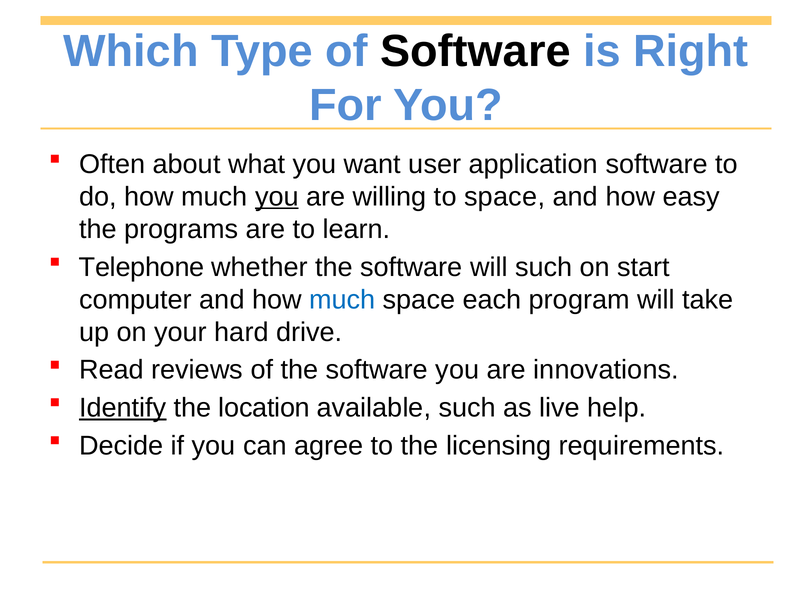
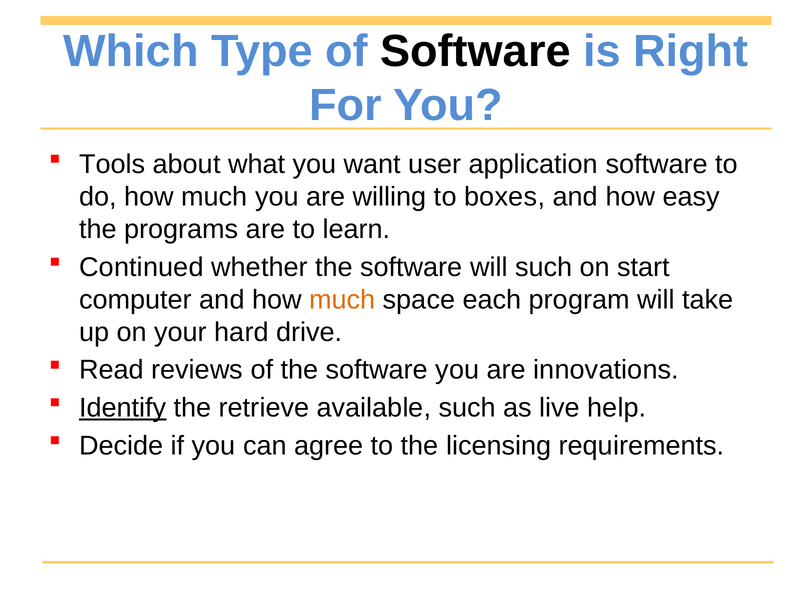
Often: Often -> Tools
you at (277, 197) underline: present -> none
to space: space -> boxes
Telephone: Telephone -> Continued
much at (342, 300) colour: blue -> orange
location: location -> retrieve
